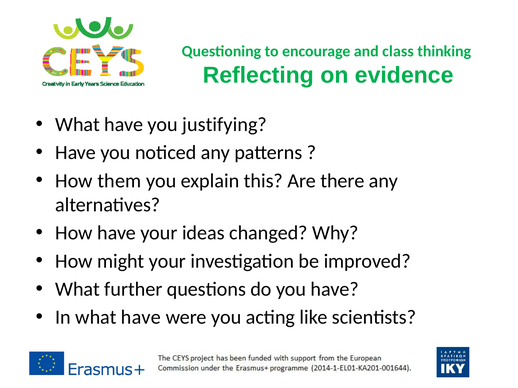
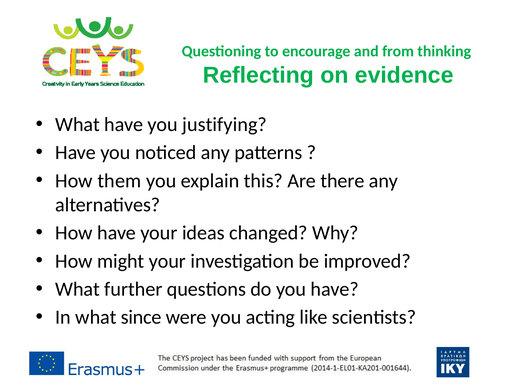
class: class -> from
In what have: have -> since
